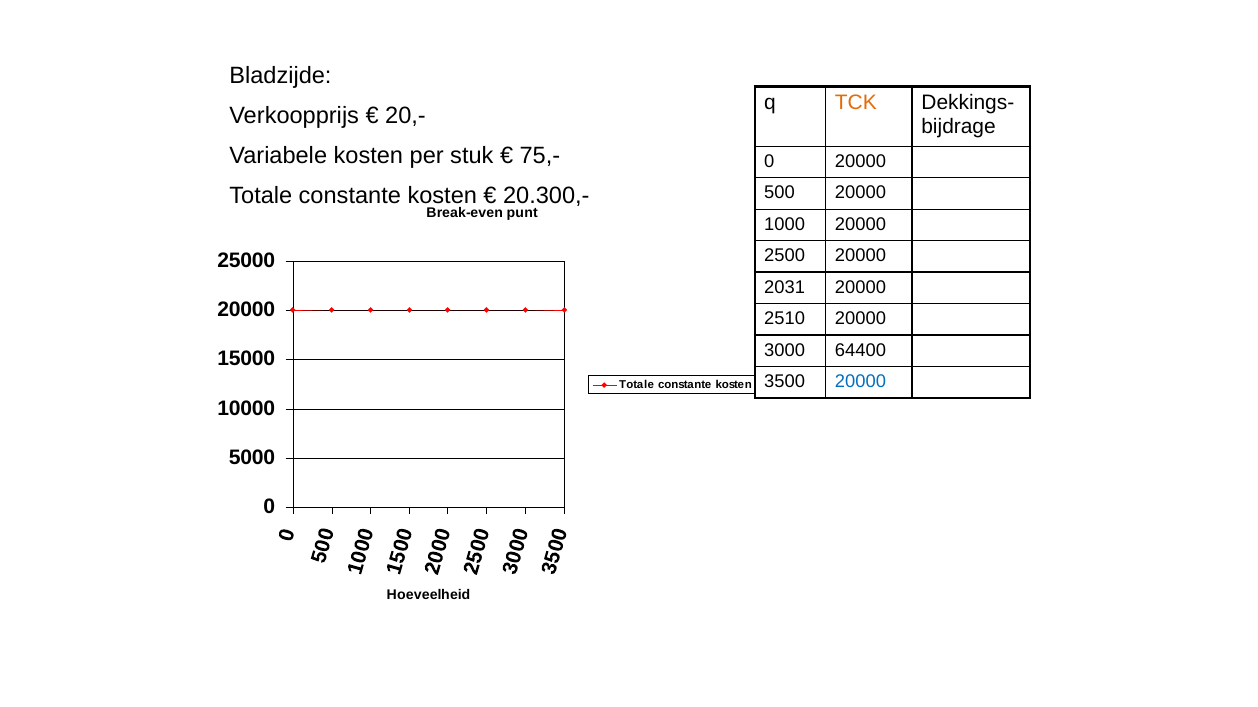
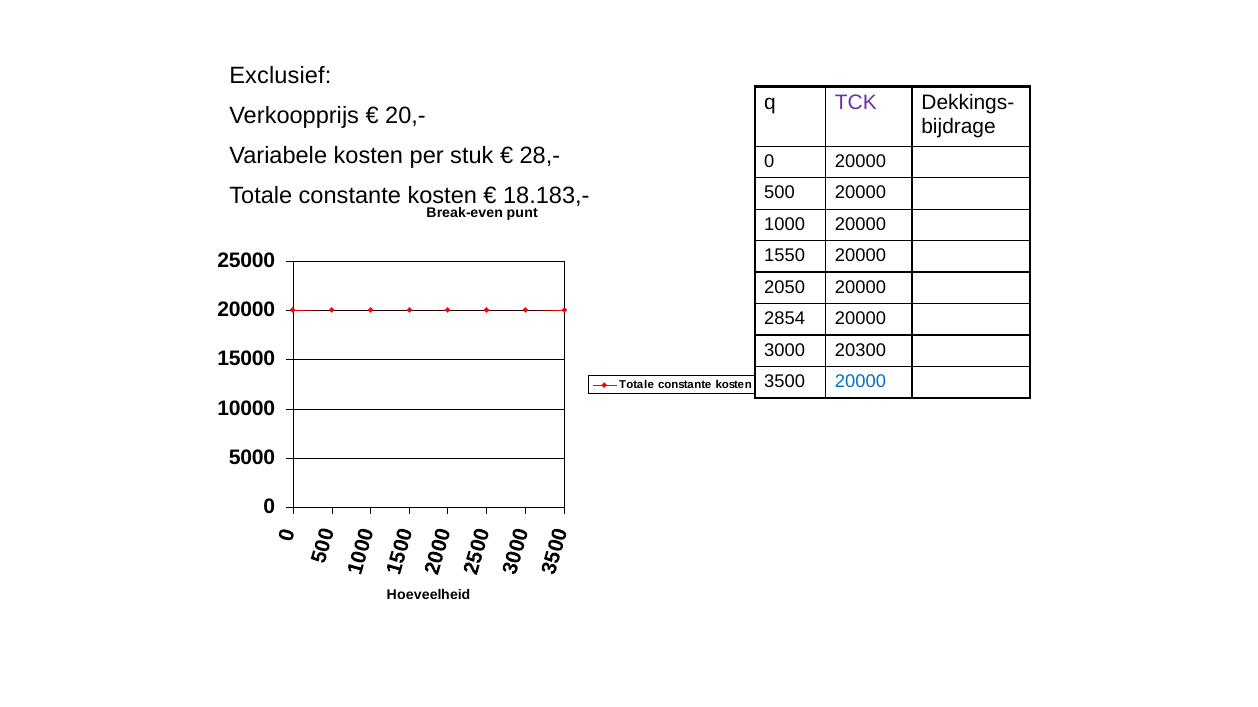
Bladzijde: Bladzijde -> Exclusief
TCK colour: orange -> purple
75,-: 75,- -> 28,-
20.300,-: 20.300,- -> 18.183,-
2500: 2500 -> 1550
2031: 2031 -> 2050
2510: 2510 -> 2854
64400: 64400 -> 20300
